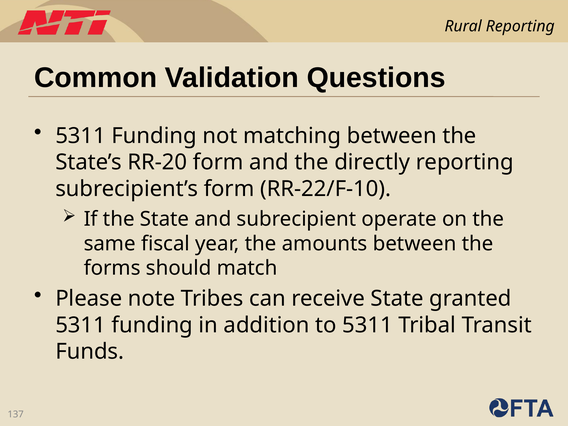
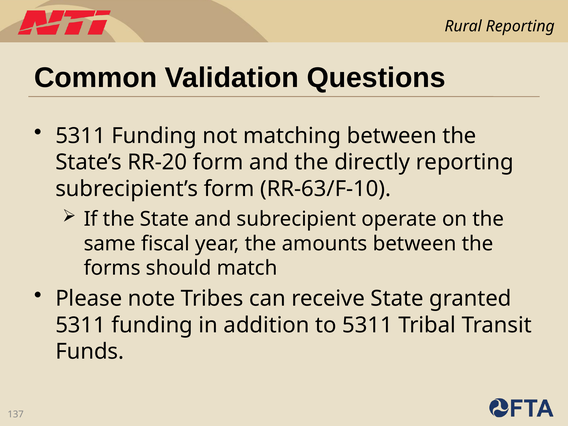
RR-22/F-10: RR-22/F-10 -> RR-63/F-10
